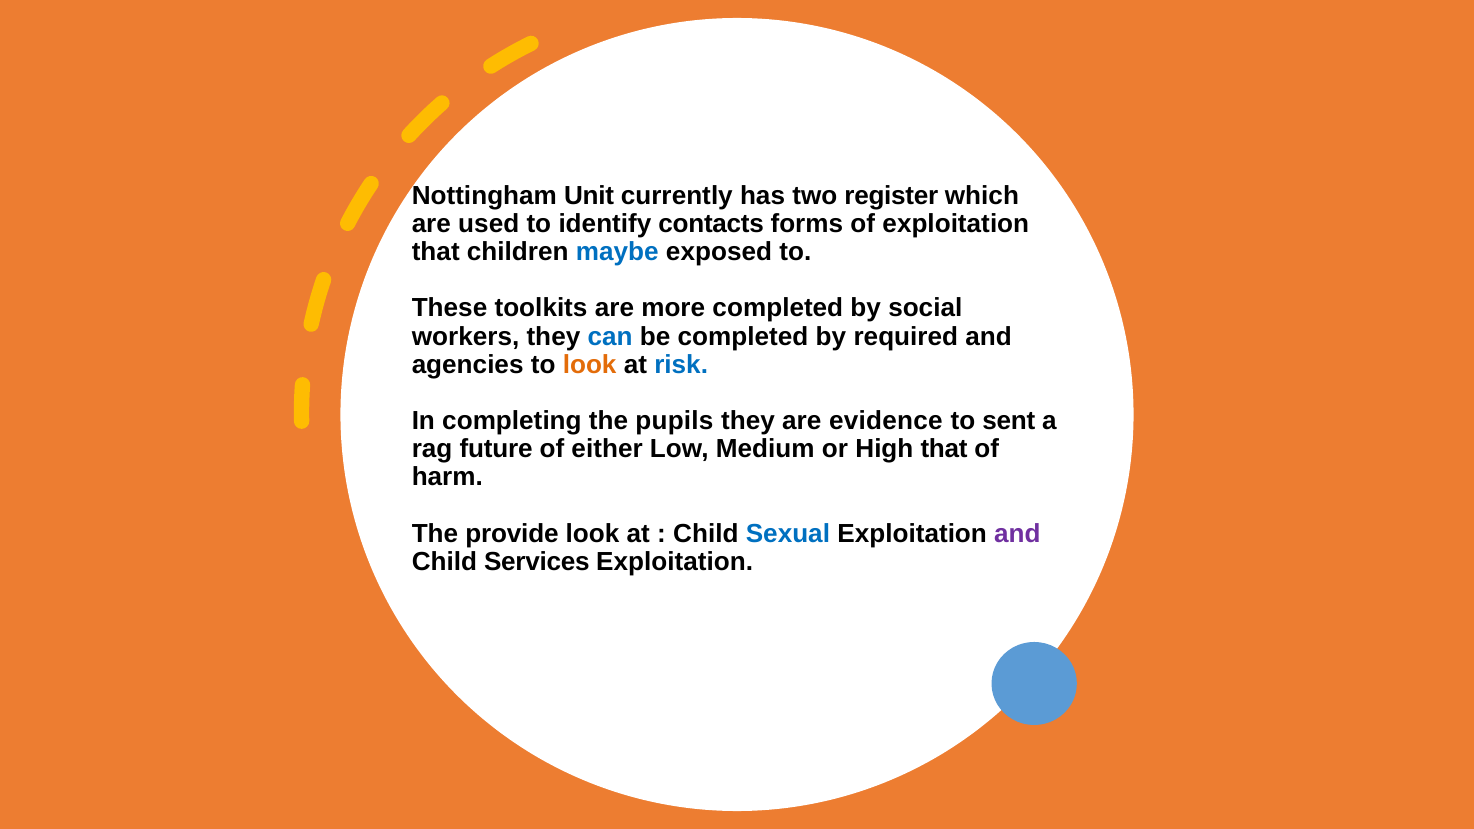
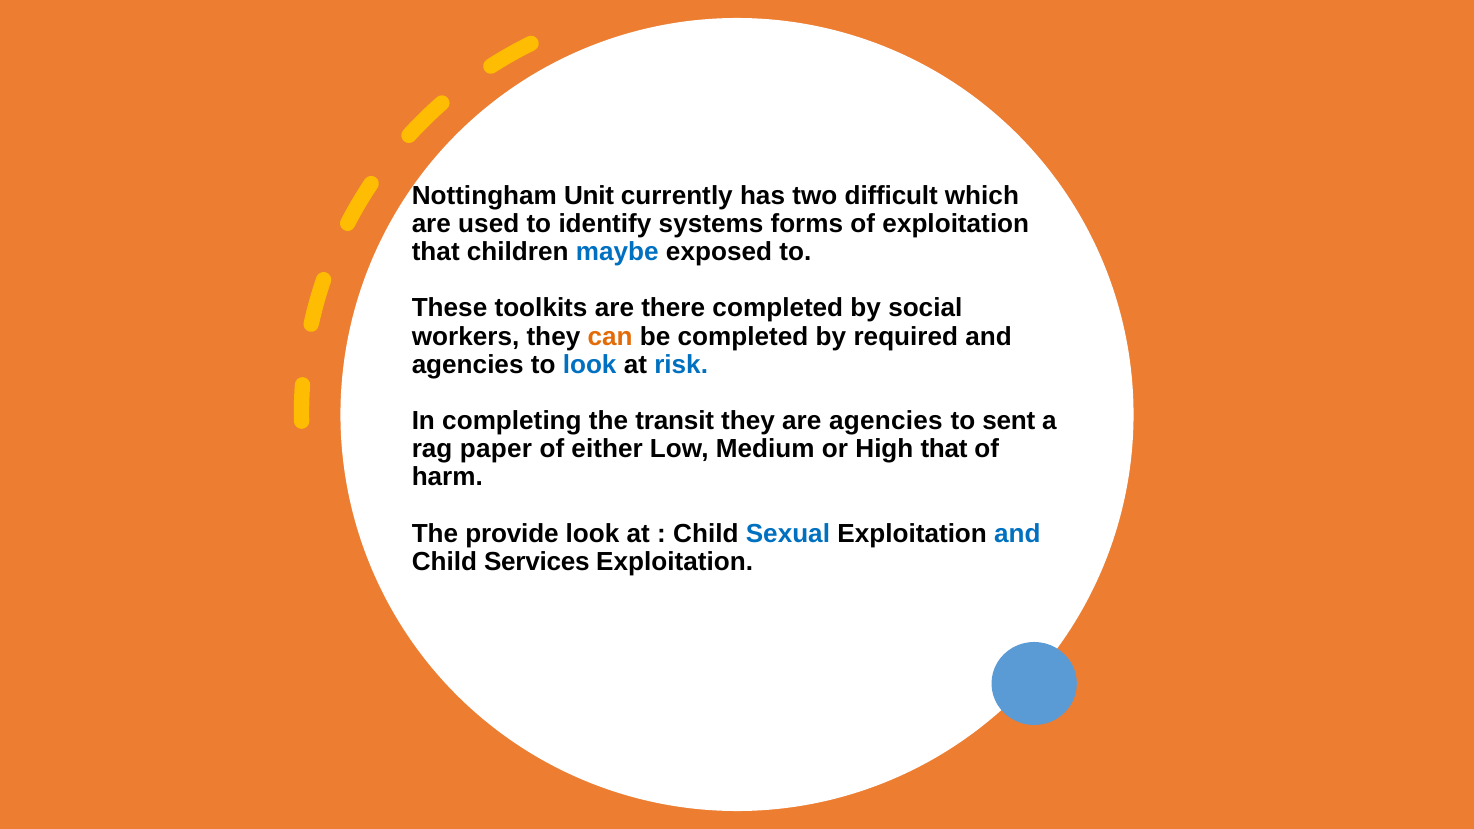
register: register -> difficult
contacts: contacts -> systems
more: more -> there
can colour: blue -> orange
look at (590, 365) colour: orange -> blue
pupils: pupils -> transit
are evidence: evidence -> agencies
future: future -> paper
and at (1017, 534) colour: purple -> blue
